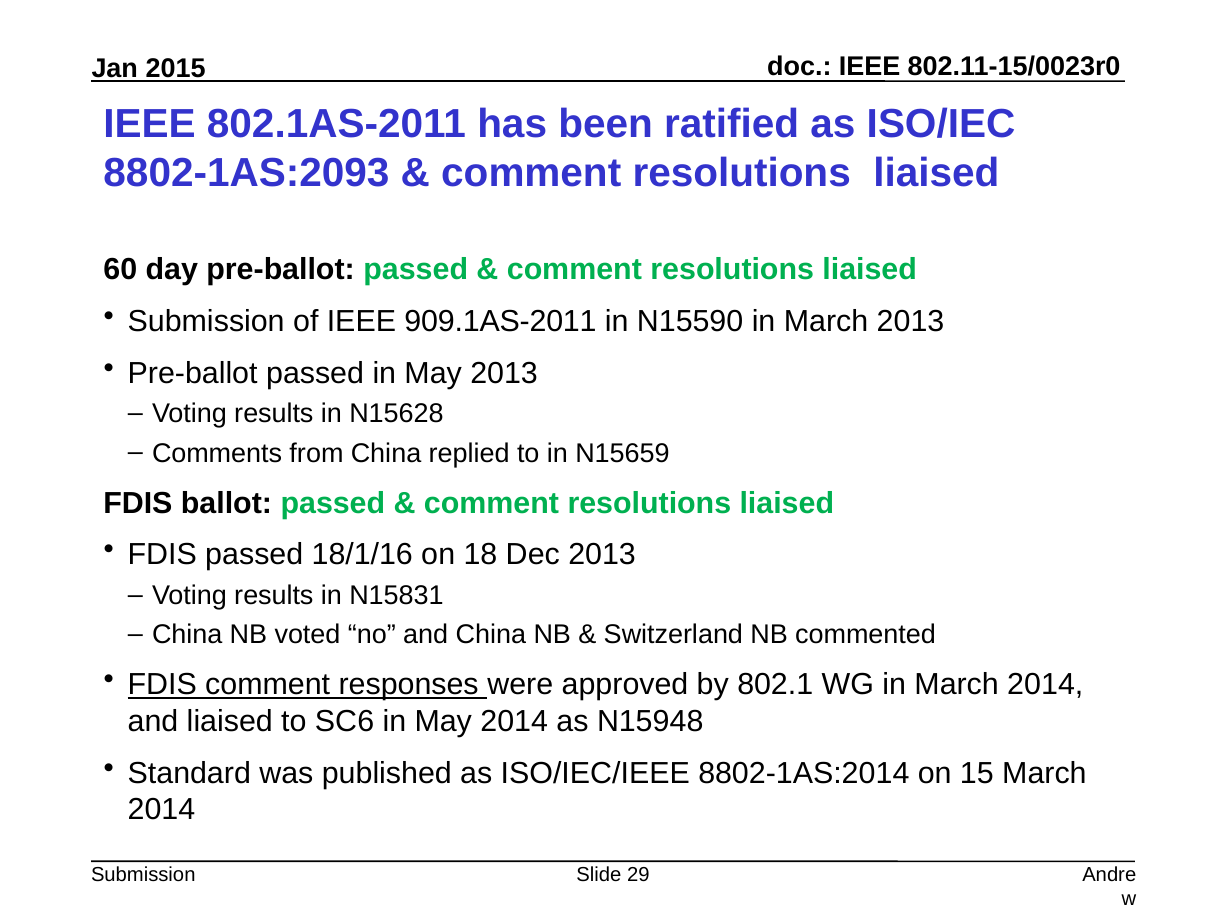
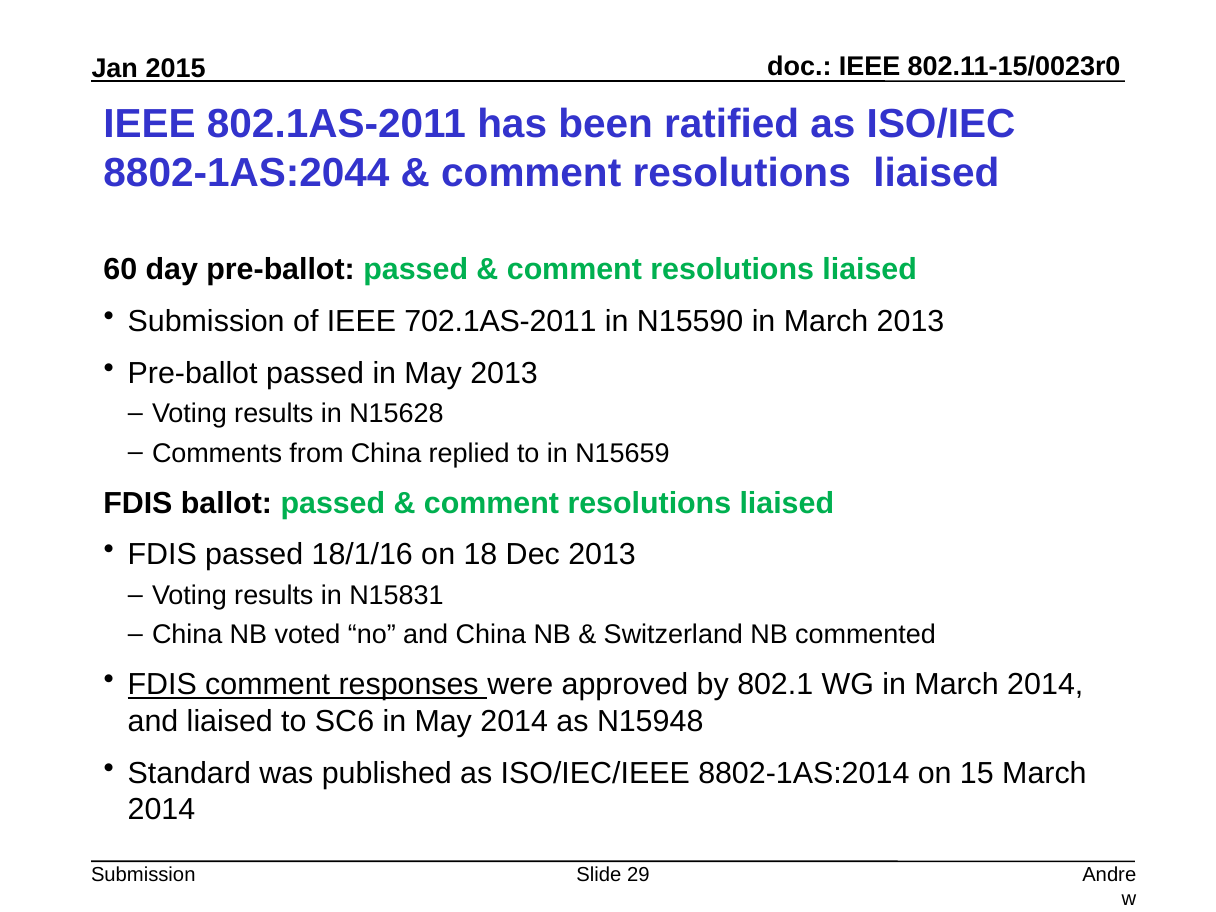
8802-1AS:2093: 8802-1AS:2093 -> 8802-1AS:2044
909.1AS-2011: 909.1AS-2011 -> 702.1AS-2011
